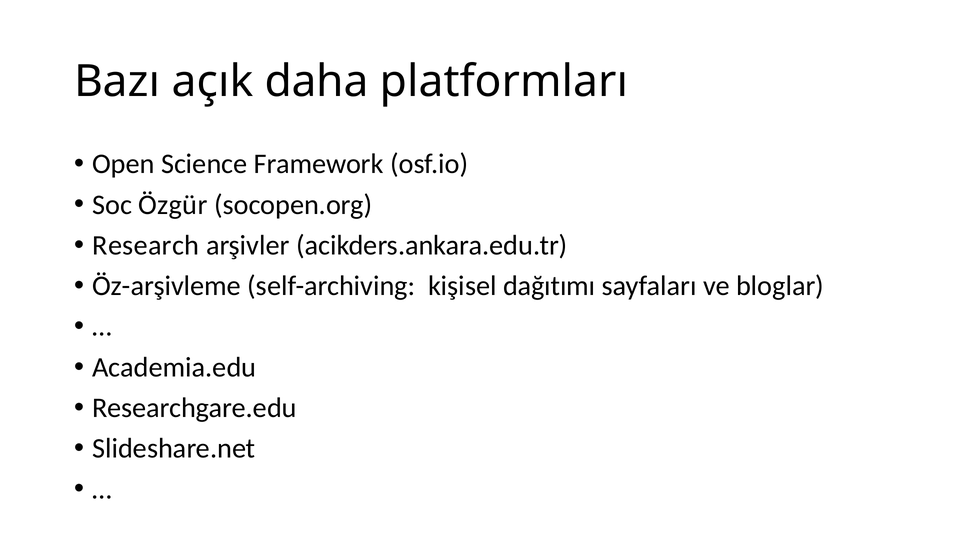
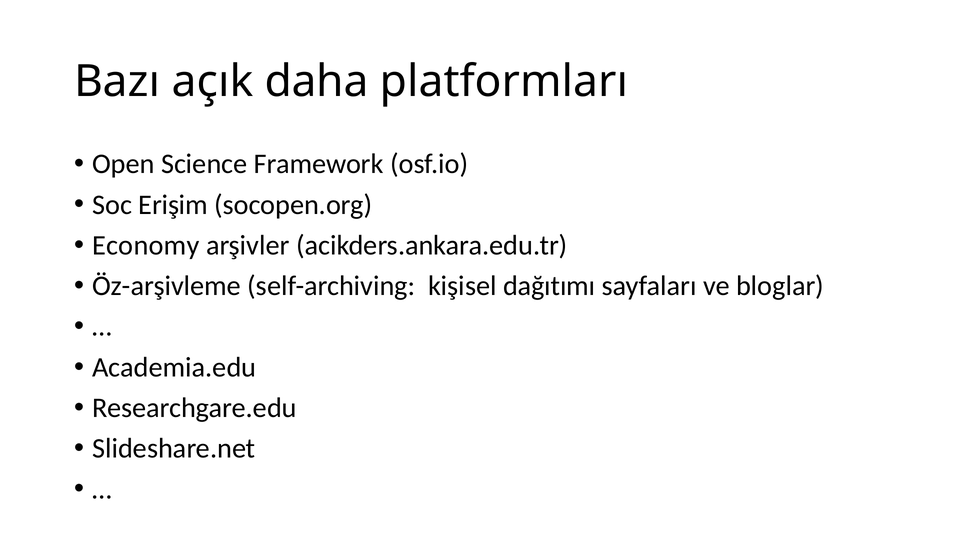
Özgür: Özgür -> Erişim
Research: Research -> Economy
